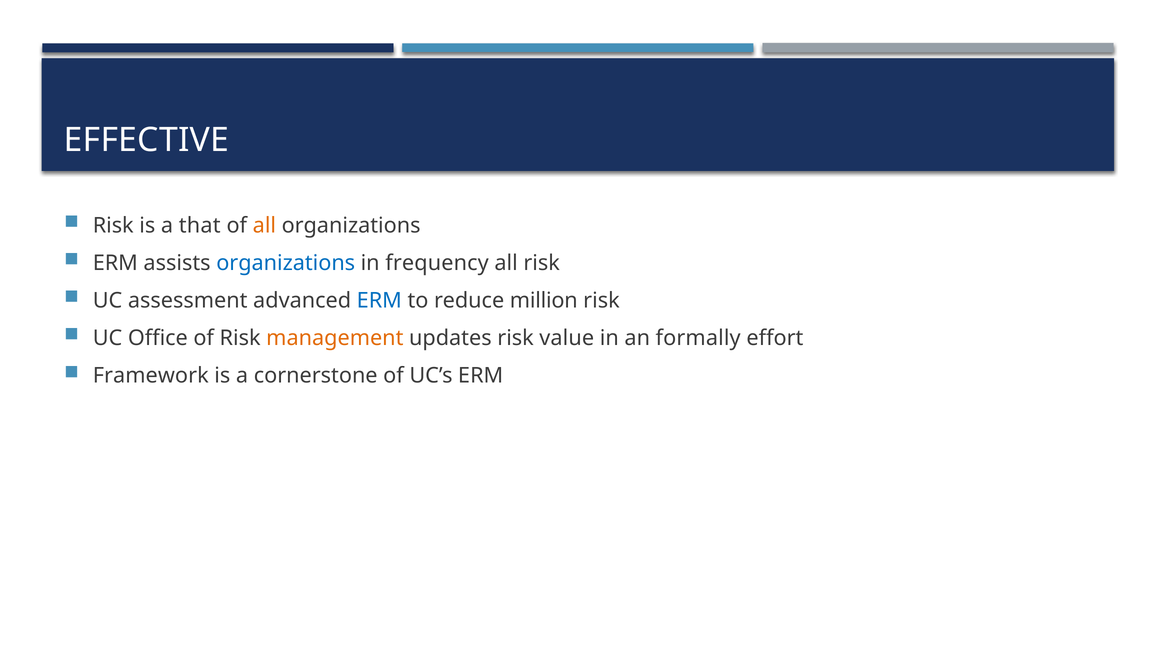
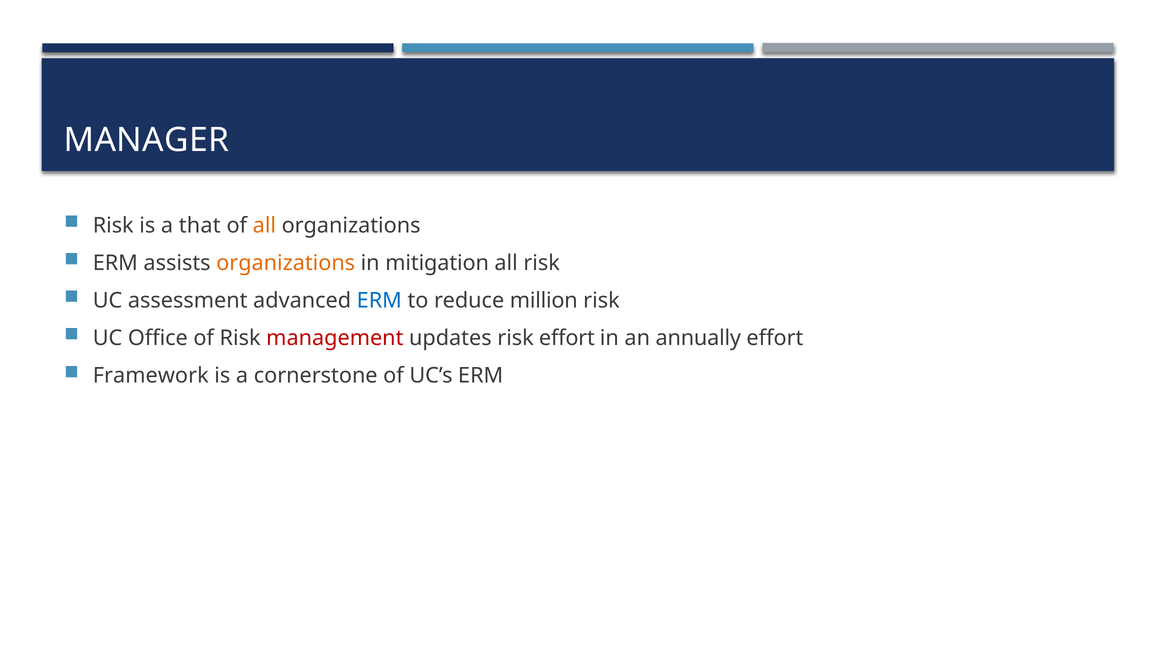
EFFECTIVE: EFFECTIVE -> MANAGER
organizations at (286, 263) colour: blue -> orange
frequency: frequency -> mitigation
management colour: orange -> red
risk value: value -> effort
formally: formally -> annually
